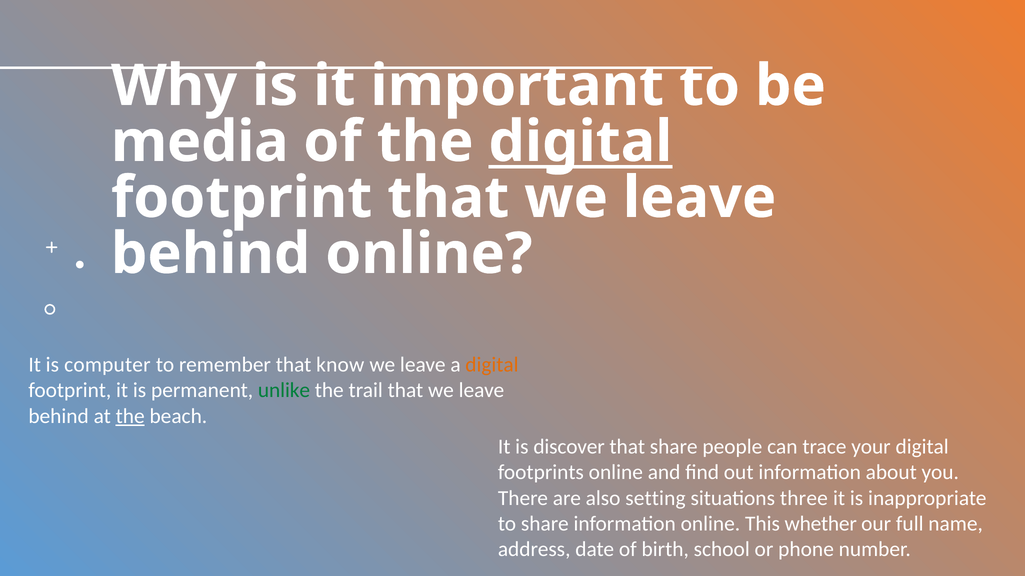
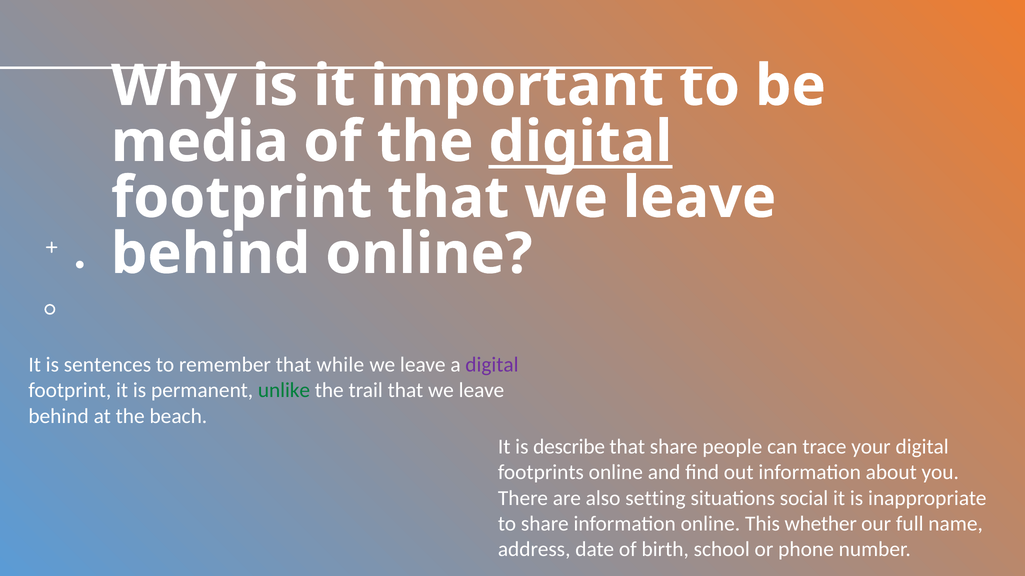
computer: computer -> sentences
know: know -> while
digital at (492, 365) colour: orange -> purple
the at (130, 416) underline: present -> none
discover: discover -> describe
three: three -> social
